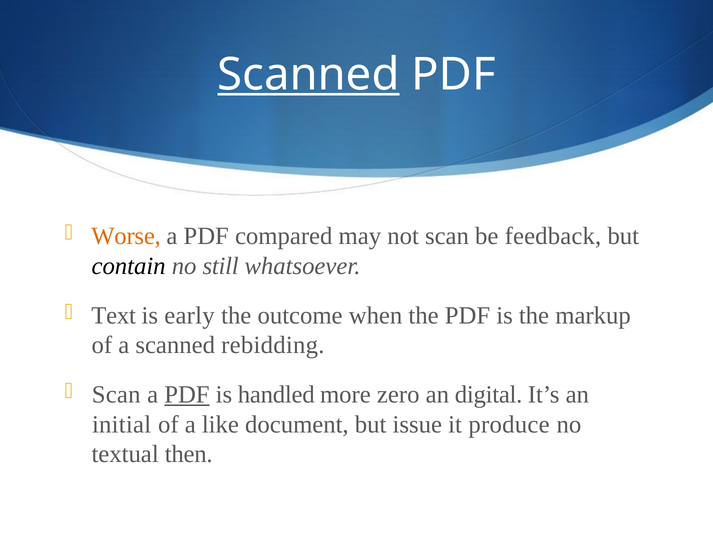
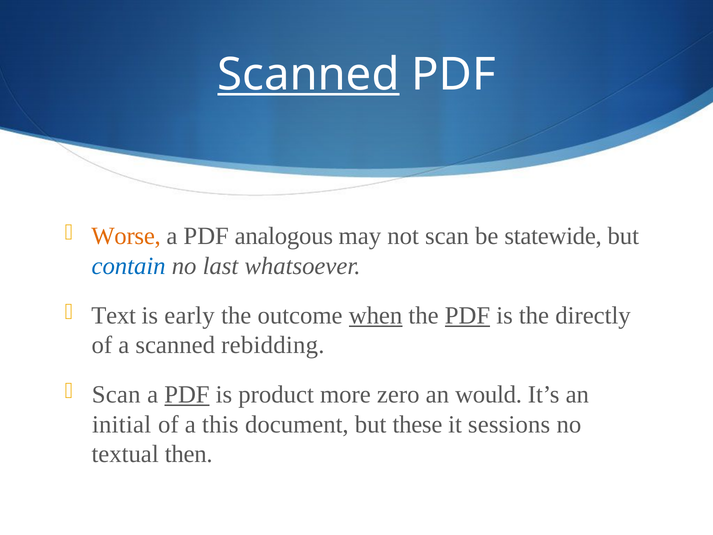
compared: compared -> analogous
feedback: feedback -> statewide
contain colour: black -> blue
still: still -> last
when underline: none -> present
PDF at (467, 315) underline: none -> present
markup: markup -> directly
handled: handled -> product
digital: digital -> would
like: like -> this
issue: issue -> these
produce: produce -> sessions
